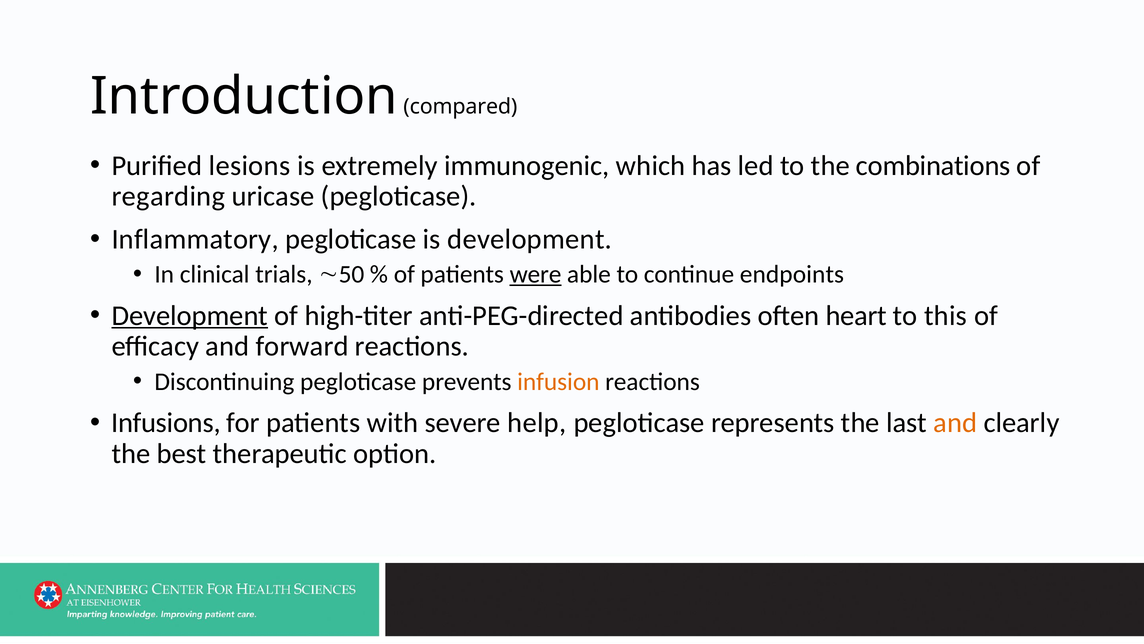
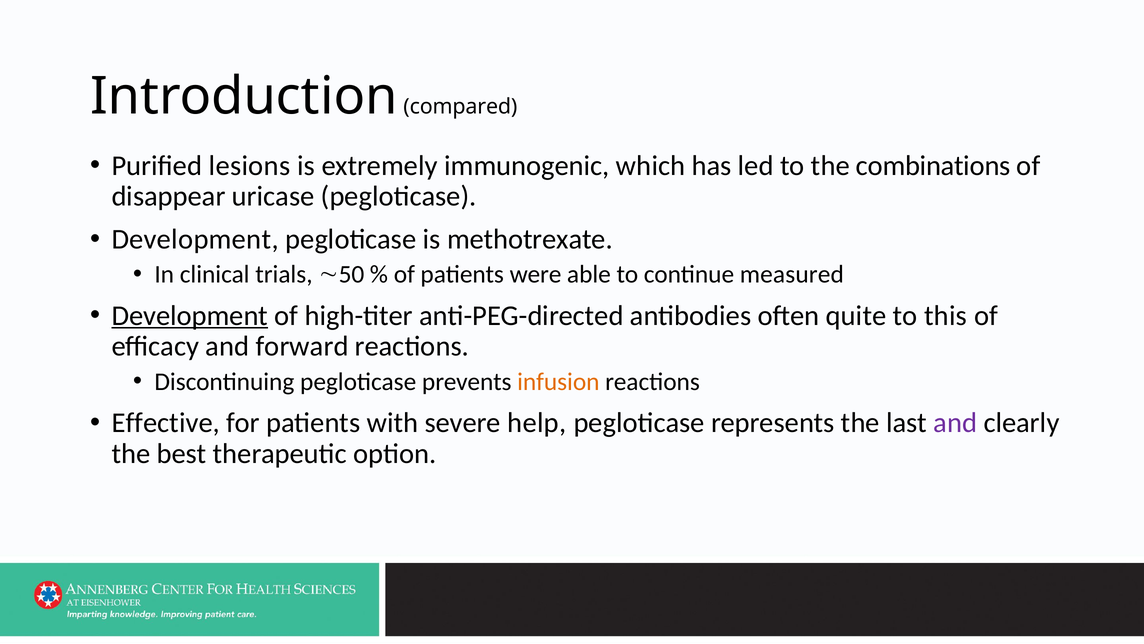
regarding: regarding -> disappear
Inflammatory at (195, 239): Inflammatory -> Development
is development: development -> methotrexate
were underline: present -> none
endpoints: endpoints -> measured
heart: heart -> quite
Infusions: Infusions -> Effective
and at (955, 422) colour: orange -> purple
